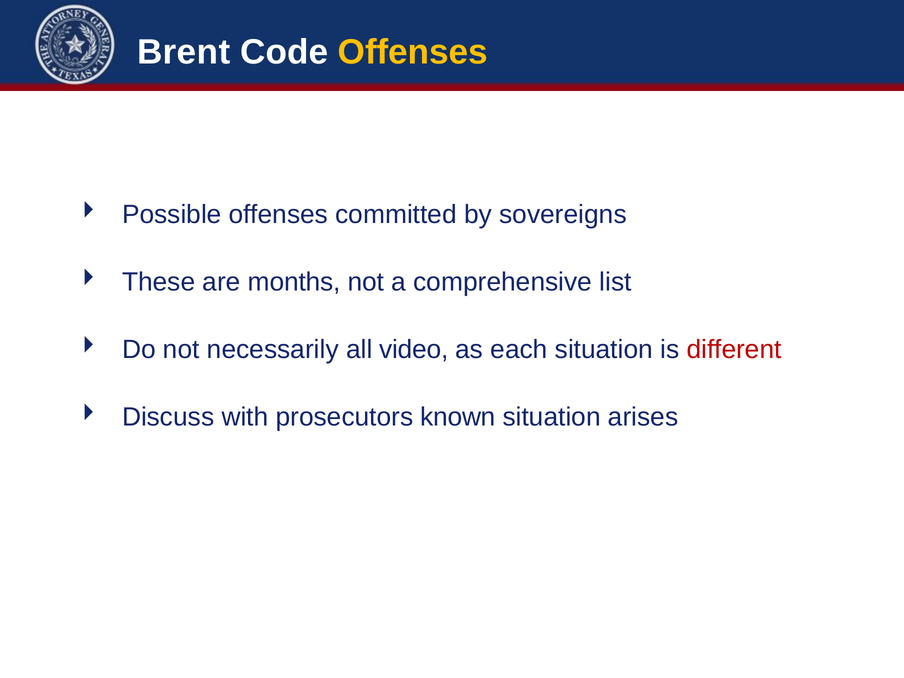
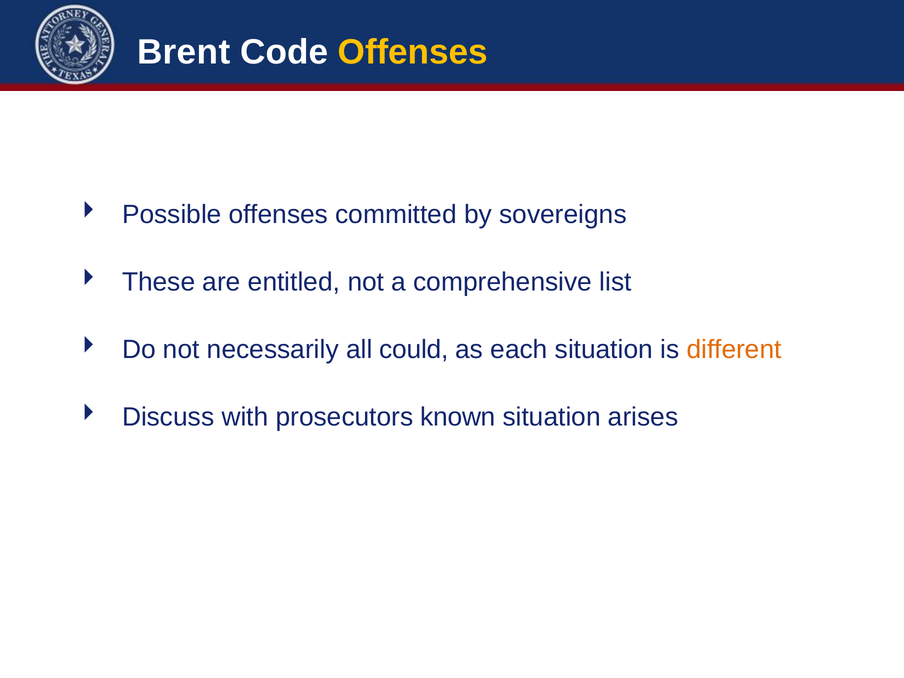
months: months -> entitled
video: video -> could
different colour: red -> orange
